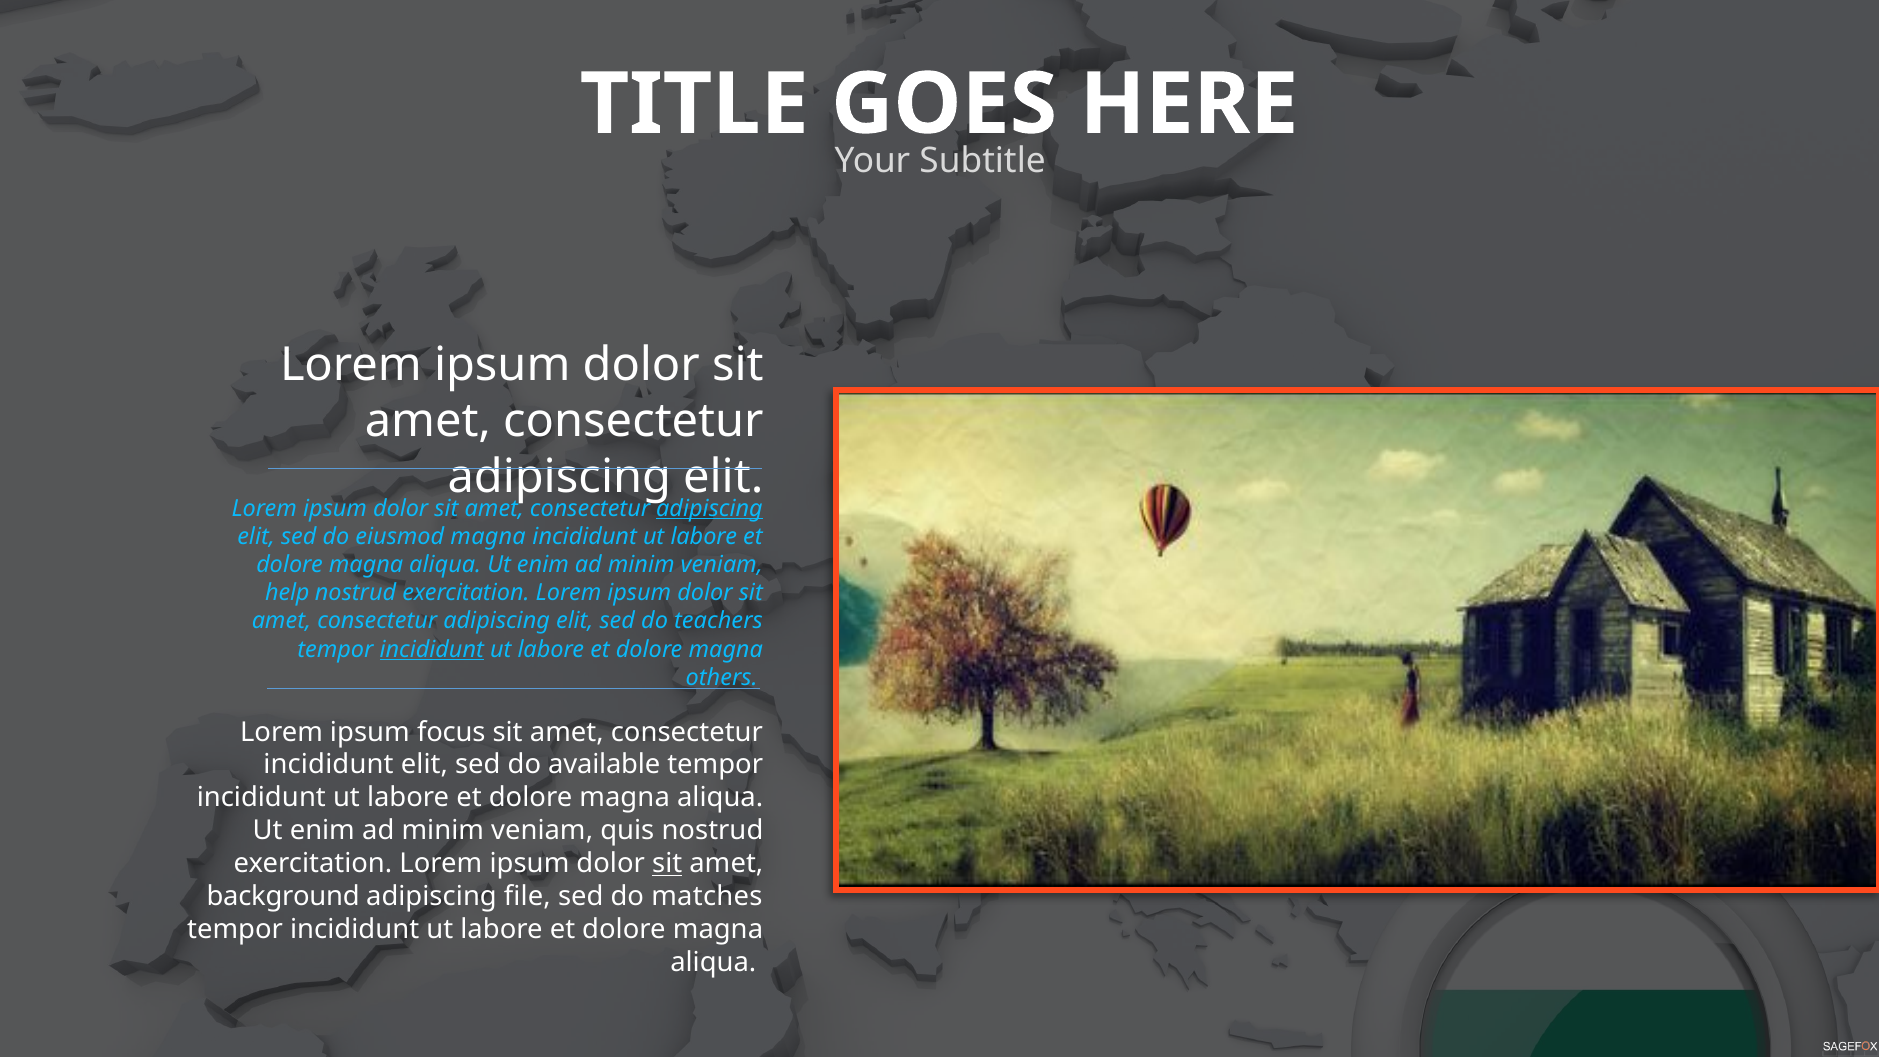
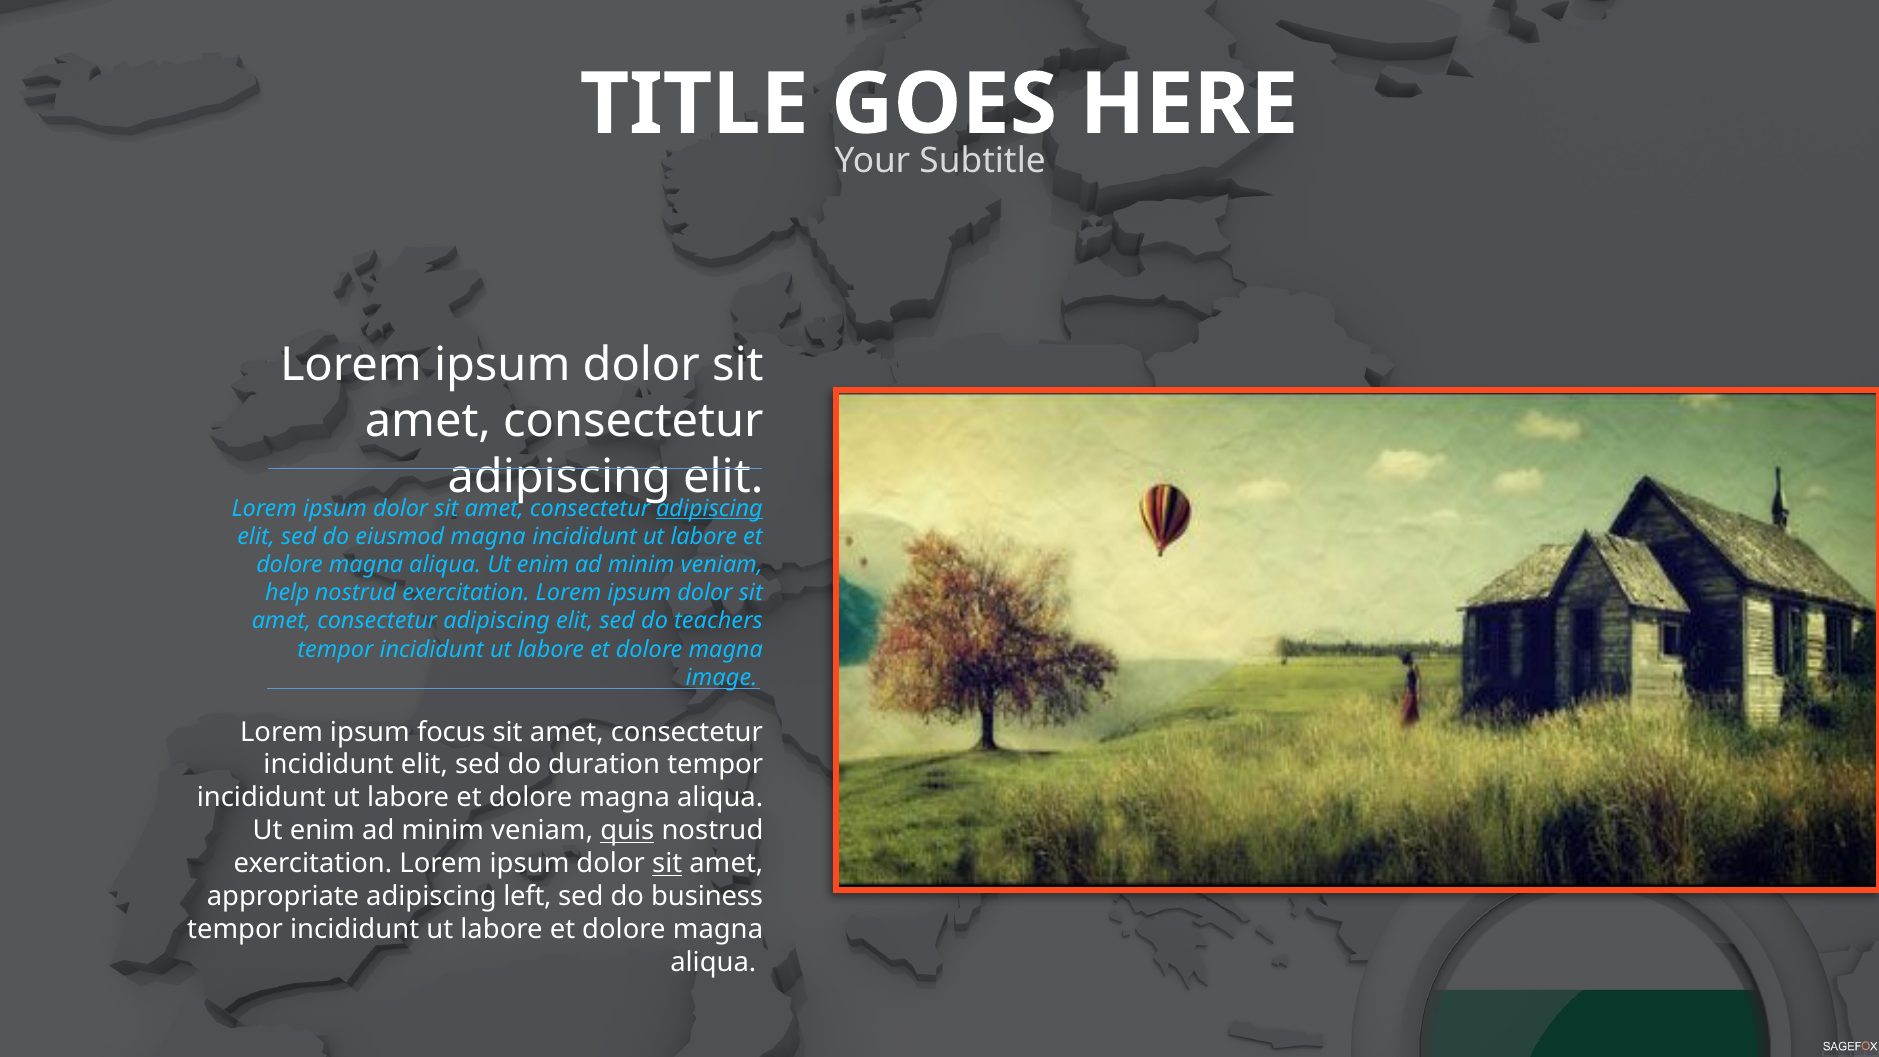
incididunt at (432, 649) underline: present -> none
others: others -> image
available: available -> duration
quis underline: none -> present
background: background -> appropriate
file: file -> left
matches: matches -> business
